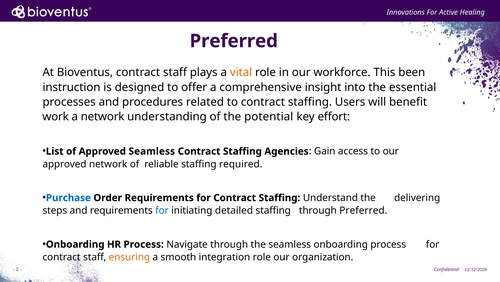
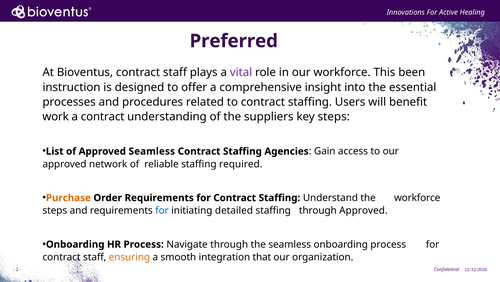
vital colour: orange -> purple
a network: network -> contract
potential: potential -> suppliers
key effort: effort -> steps
Purchase colour: blue -> orange
the delivering: delivering -> workforce
through Preferred: Preferred -> Approved
integration role: role -> that
